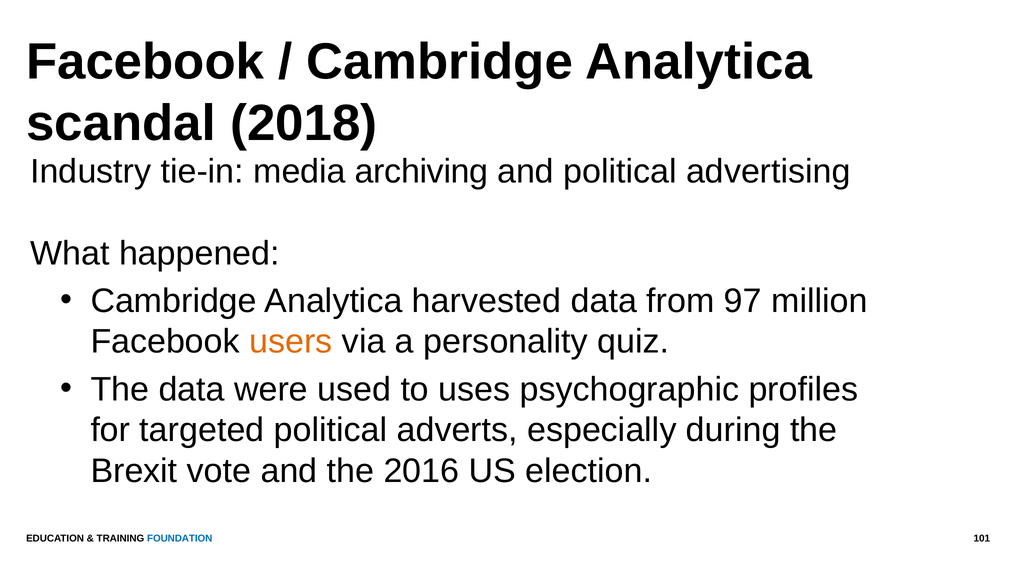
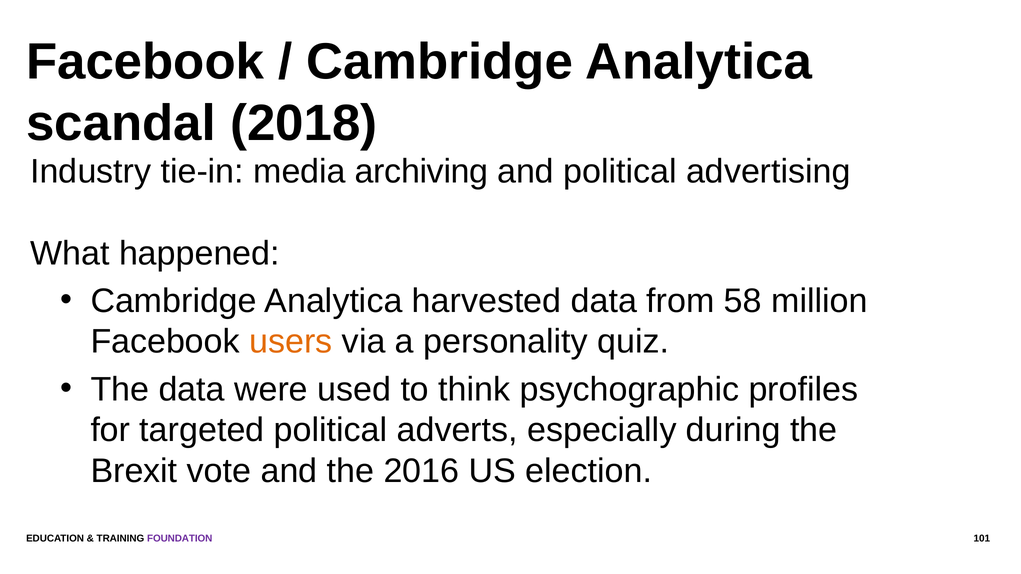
97: 97 -> 58
uses: uses -> think
FOUNDATION colour: blue -> purple
